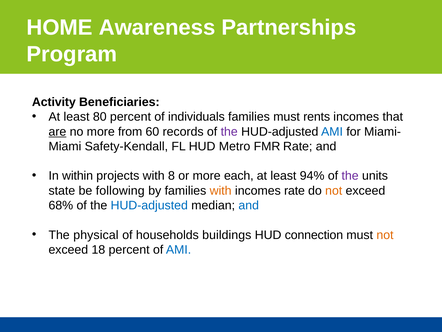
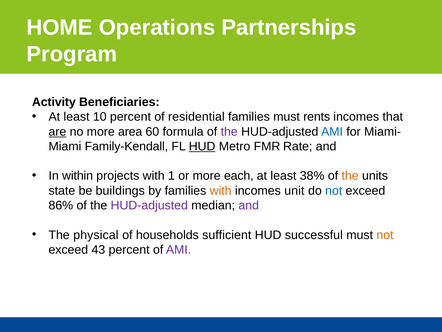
Awareness: Awareness -> Operations
80: 80 -> 10
individuals: individuals -> residential
from: from -> area
records: records -> formula
Safety-Kendall: Safety-Kendall -> Family-Kendall
HUD at (202, 146) underline: none -> present
8: 8 -> 1
94%: 94% -> 38%
the at (350, 176) colour: purple -> orange
following: following -> buildings
incomes rate: rate -> unit
not at (334, 190) colour: orange -> blue
68%: 68% -> 86%
HUD-adjusted at (149, 205) colour: blue -> purple
and at (249, 205) colour: blue -> purple
buildings: buildings -> sufficient
connection: connection -> successful
18: 18 -> 43
AMI at (179, 249) colour: blue -> purple
